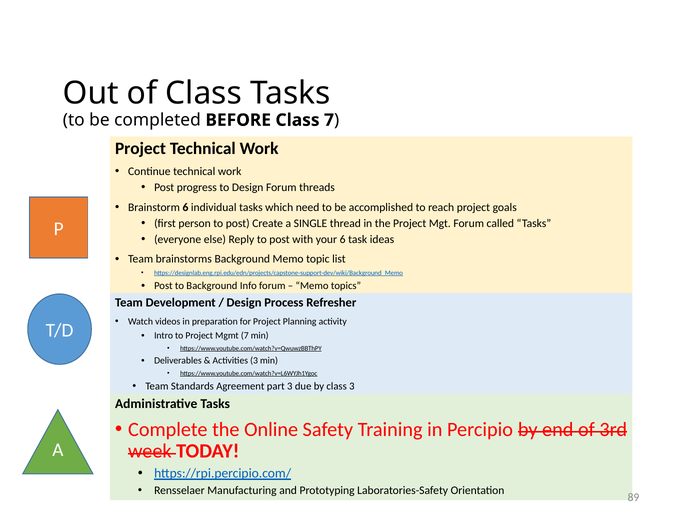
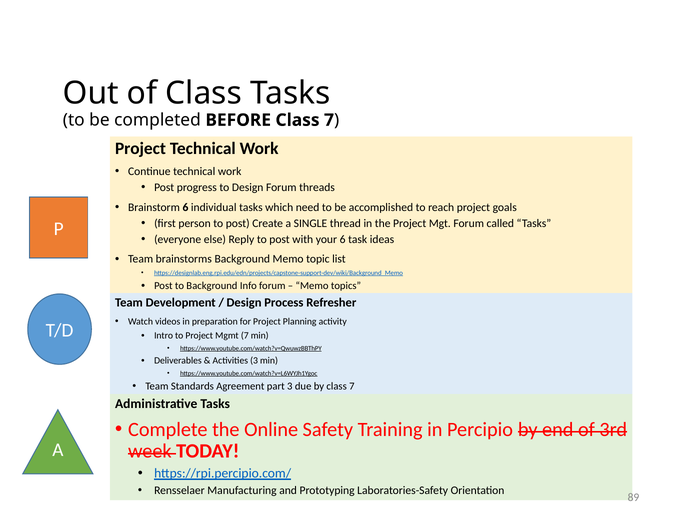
by class 3: 3 -> 7
